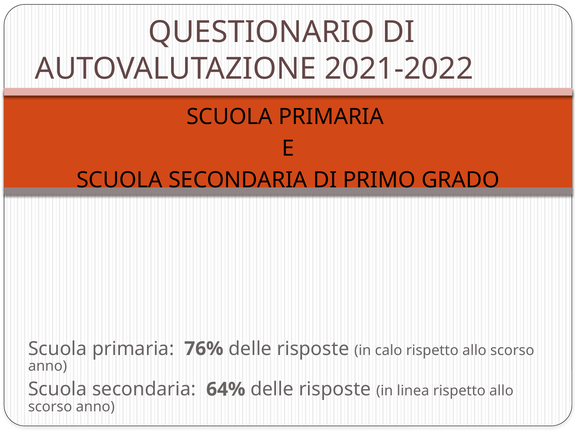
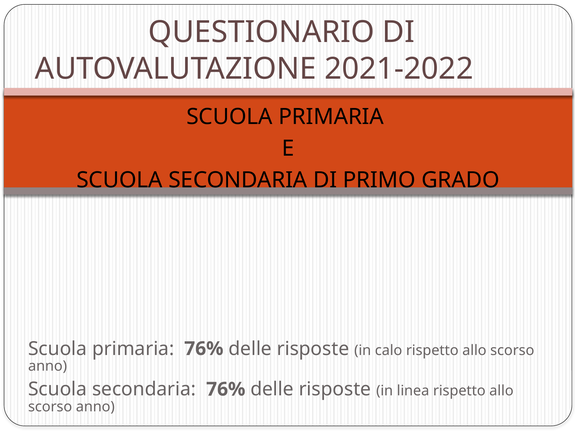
secondaria 64%: 64% -> 76%
